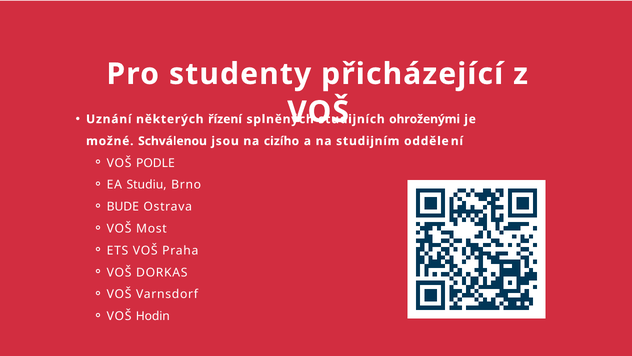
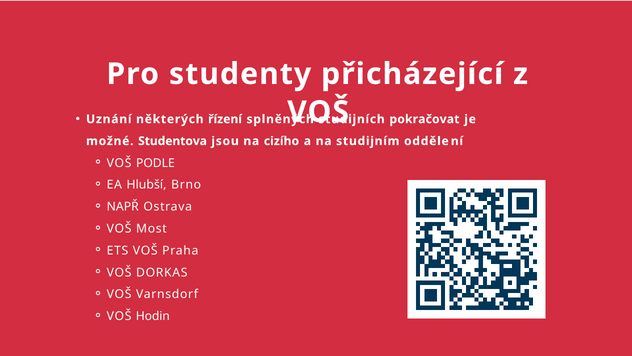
ohroženými: ohroženými -> pokračovat
Schválenou: Schválenou -> Studentova
Studiu: Studiu -> Hlubší
BUDE: BUDE -> NAPŘ
